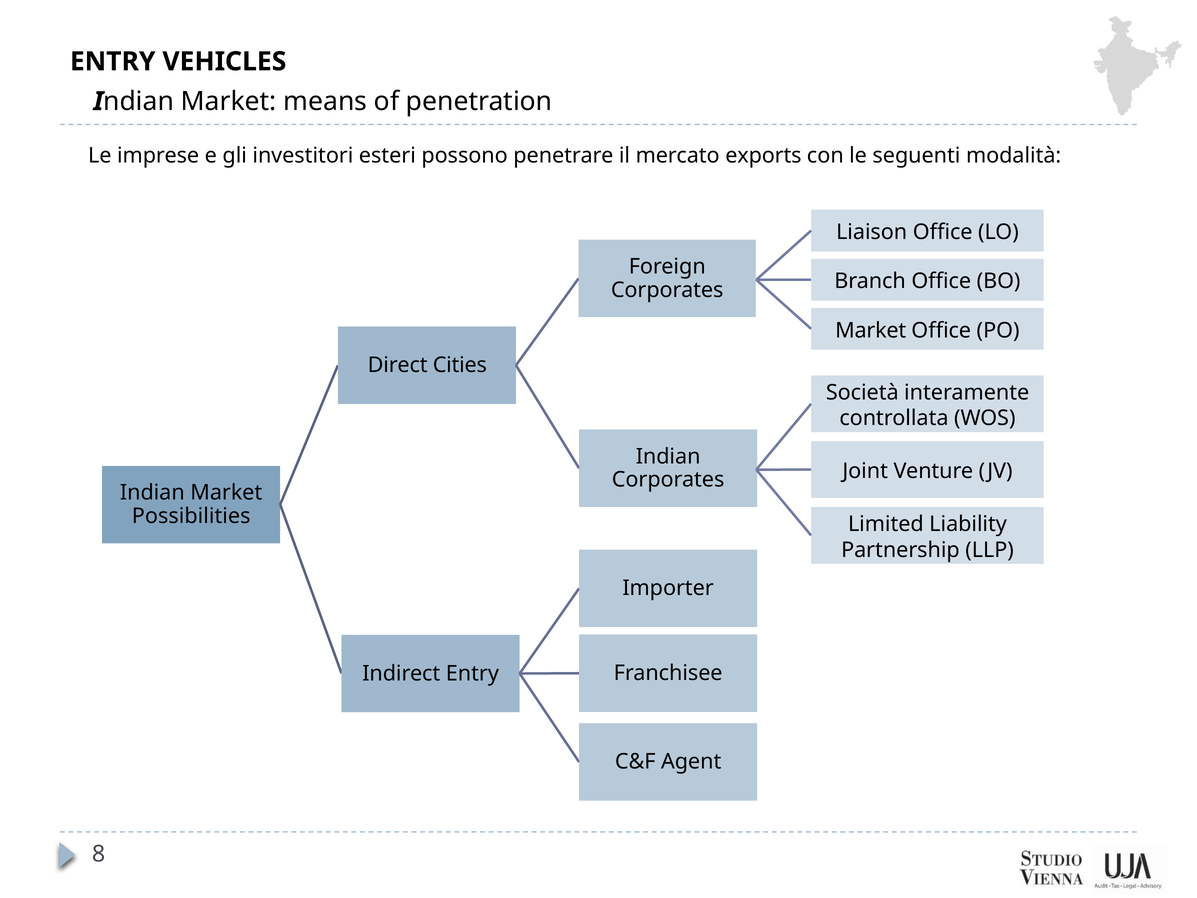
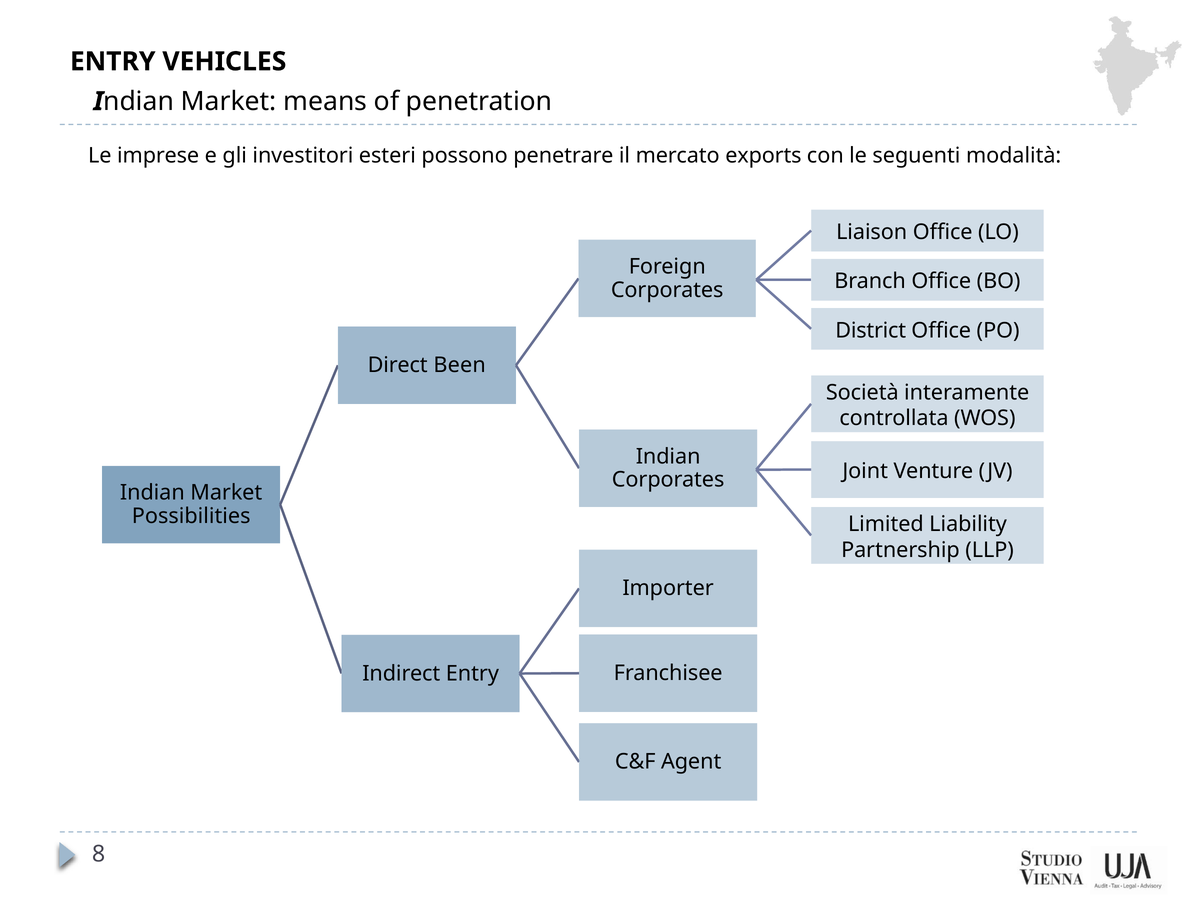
Market at (871, 330): Market -> District
Cities: Cities -> Been
